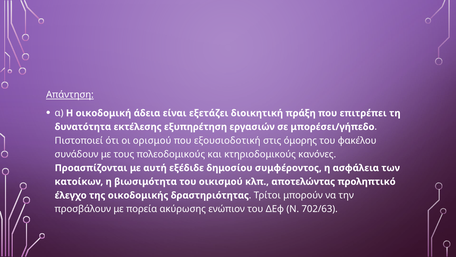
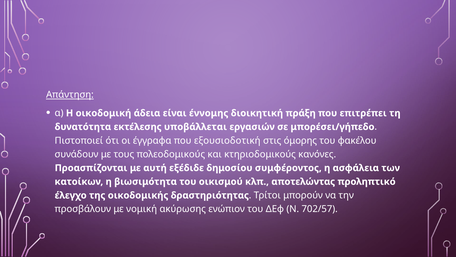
εξετάζει: εξετάζει -> έννομης
εξυπηρέτηση: εξυπηρέτηση -> υποβάλλεται
ορισμού: ορισμού -> έγγραφα
πορεία: πορεία -> νομική
702/63: 702/63 -> 702/57
